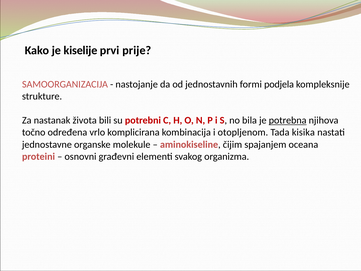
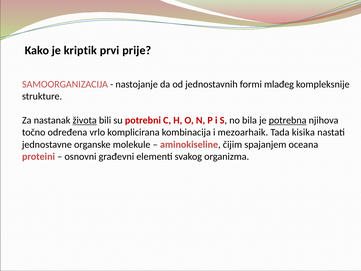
kiselije: kiselije -> kriptik
podjela: podjela -> mlađeg
života underline: none -> present
otopljenom: otopljenom -> mezoarhaik
